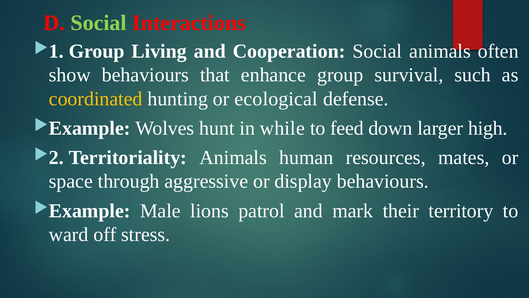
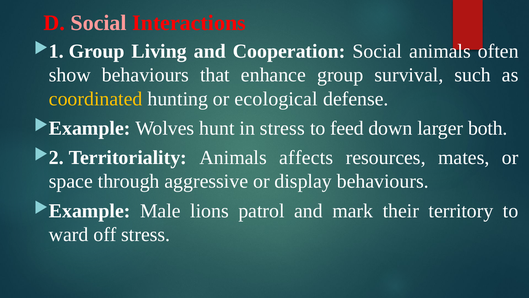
Social at (99, 23) colour: light green -> pink
in while: while -> stress
high: high -> both
human: human -> affects
